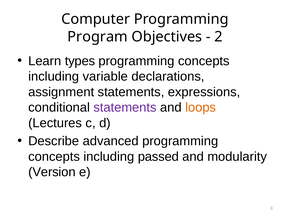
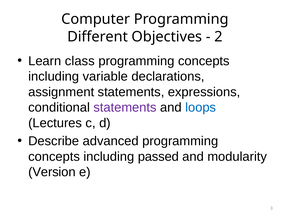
Program: Program -> Different
types: types -> class
loops colour: orange -> blue
